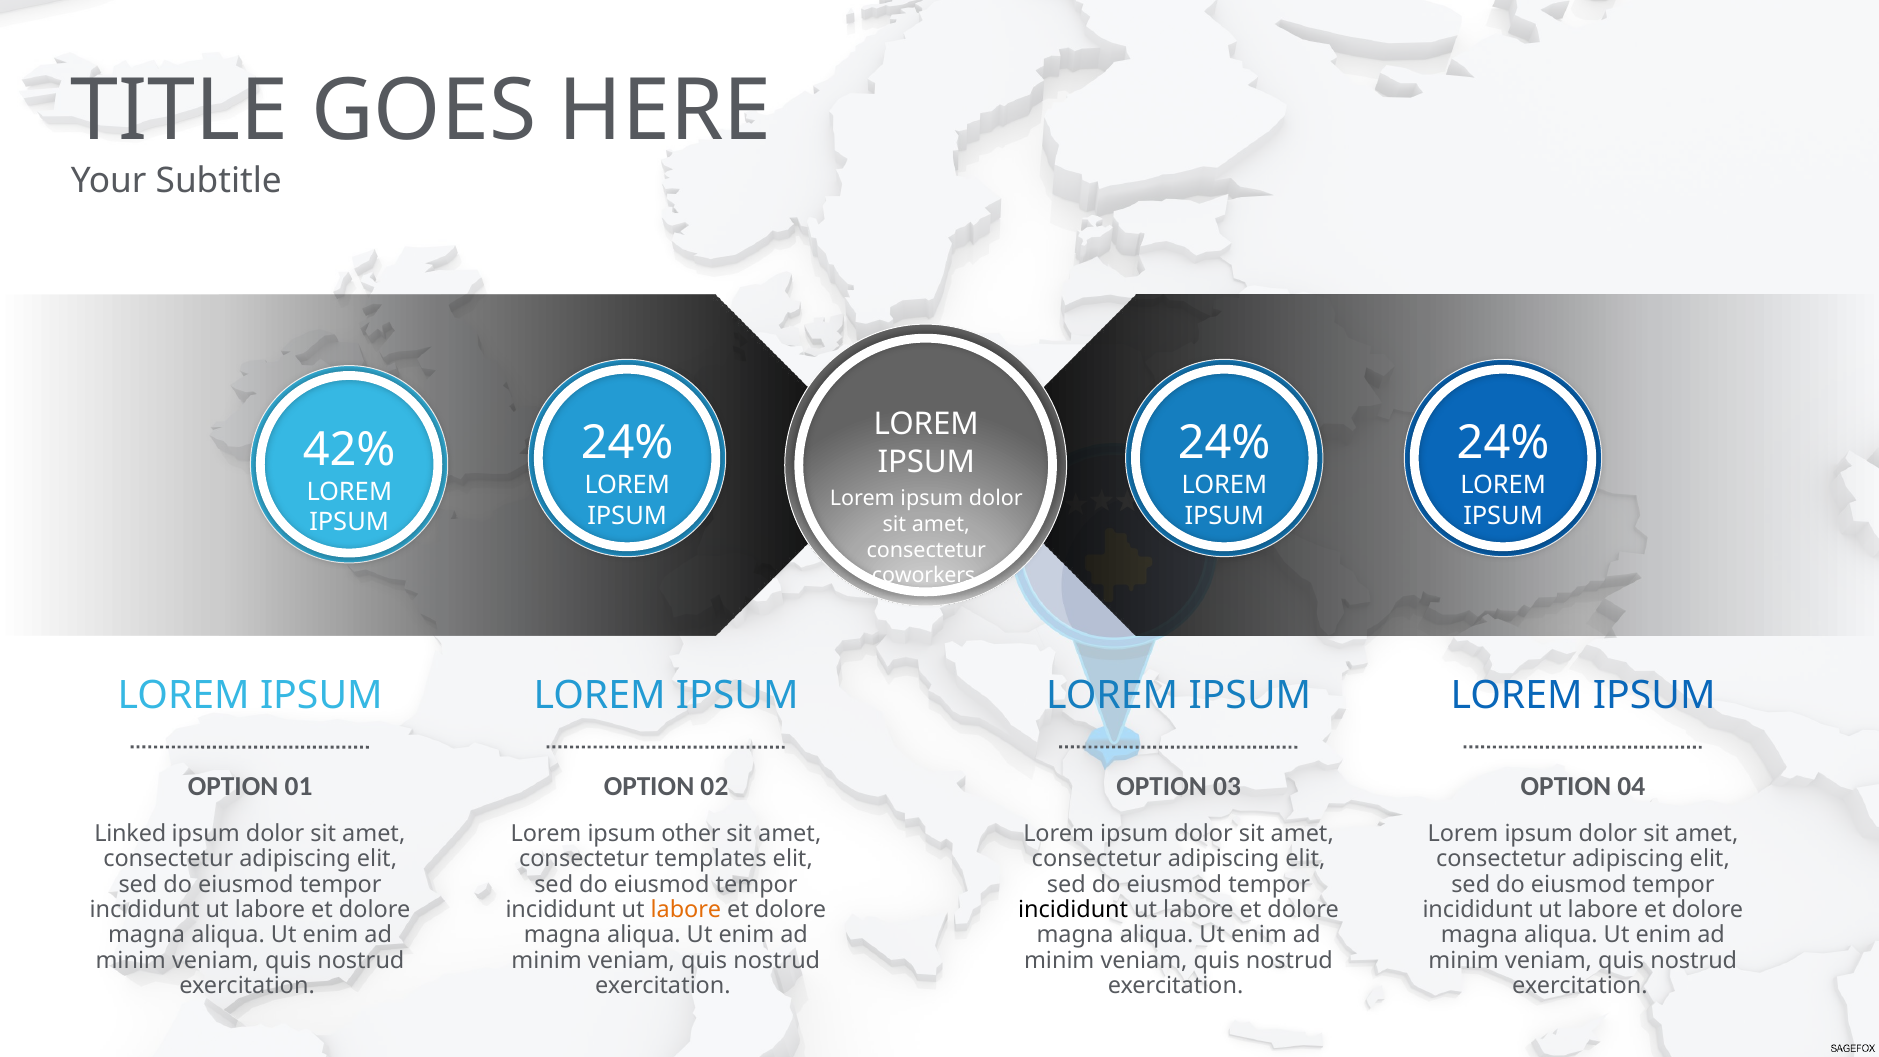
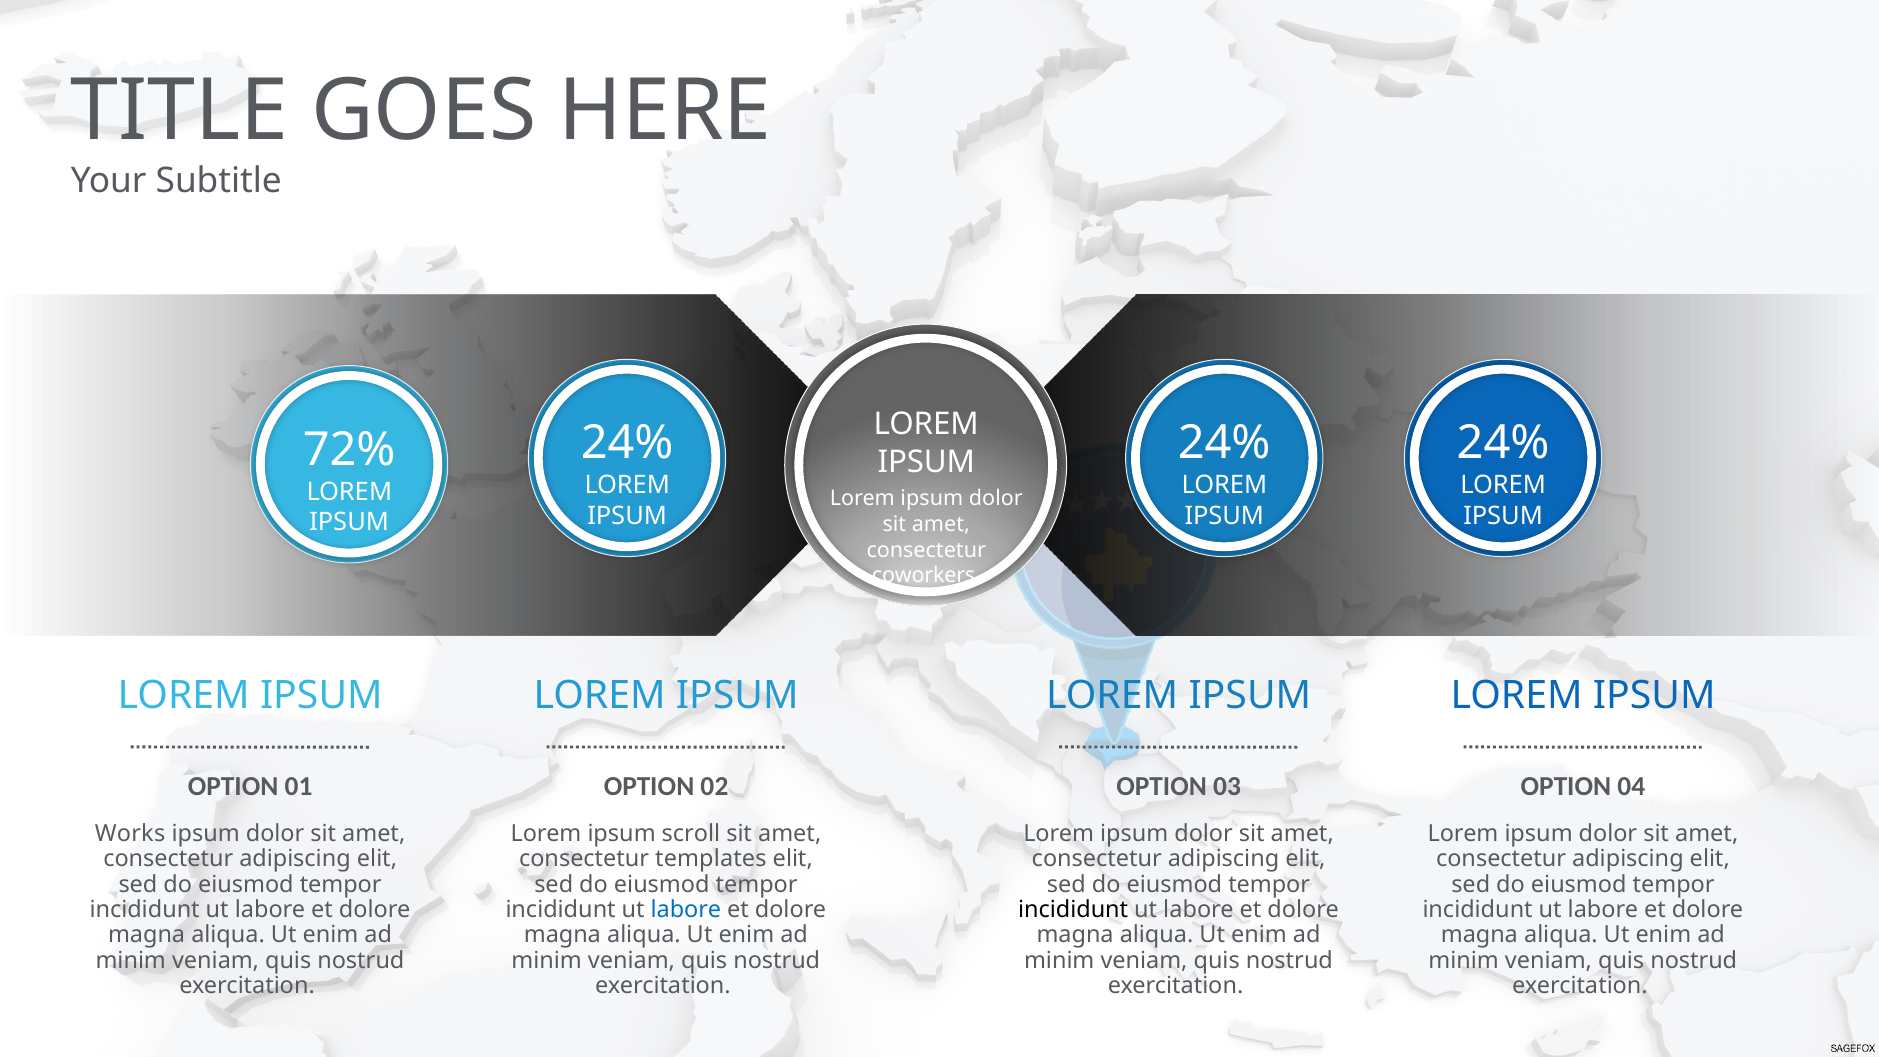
42%: 42% -> 72%
Linked: Linked -> Works
other: other -> scroll
labore at (686, 910) colour: orange -> blue
